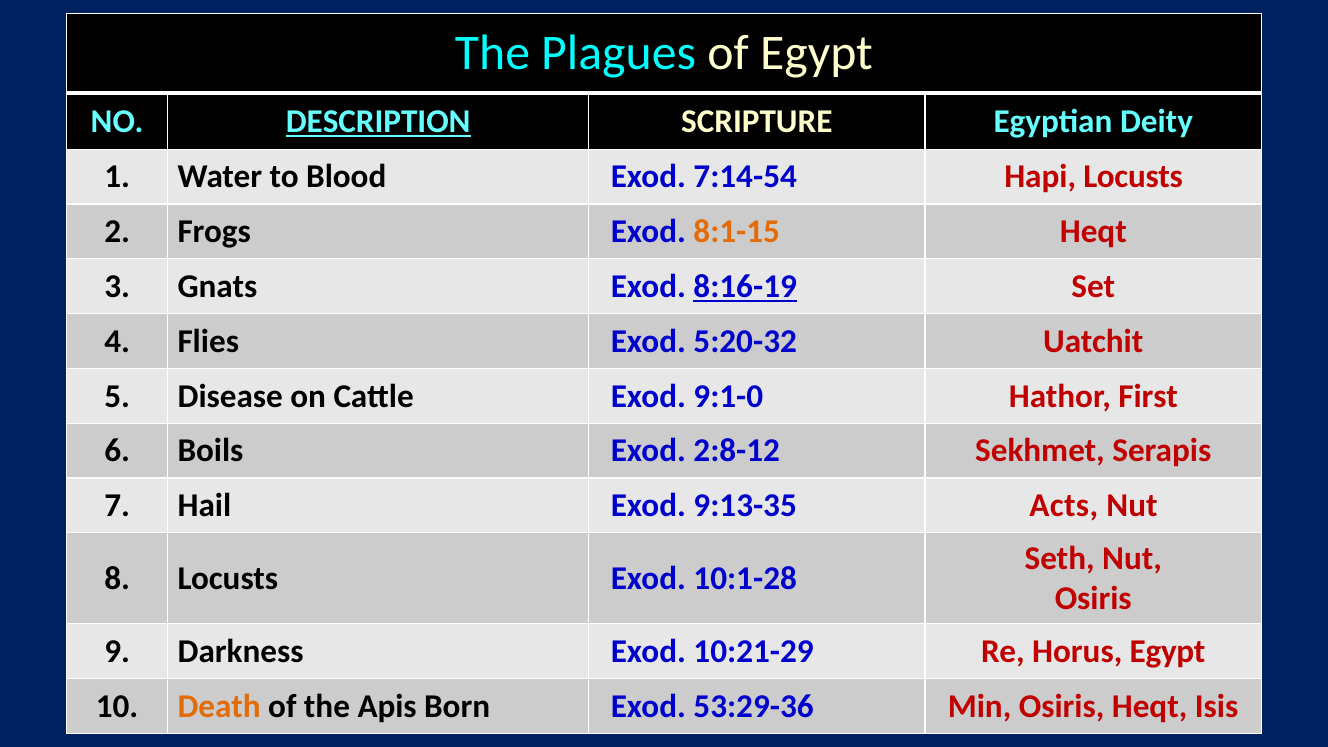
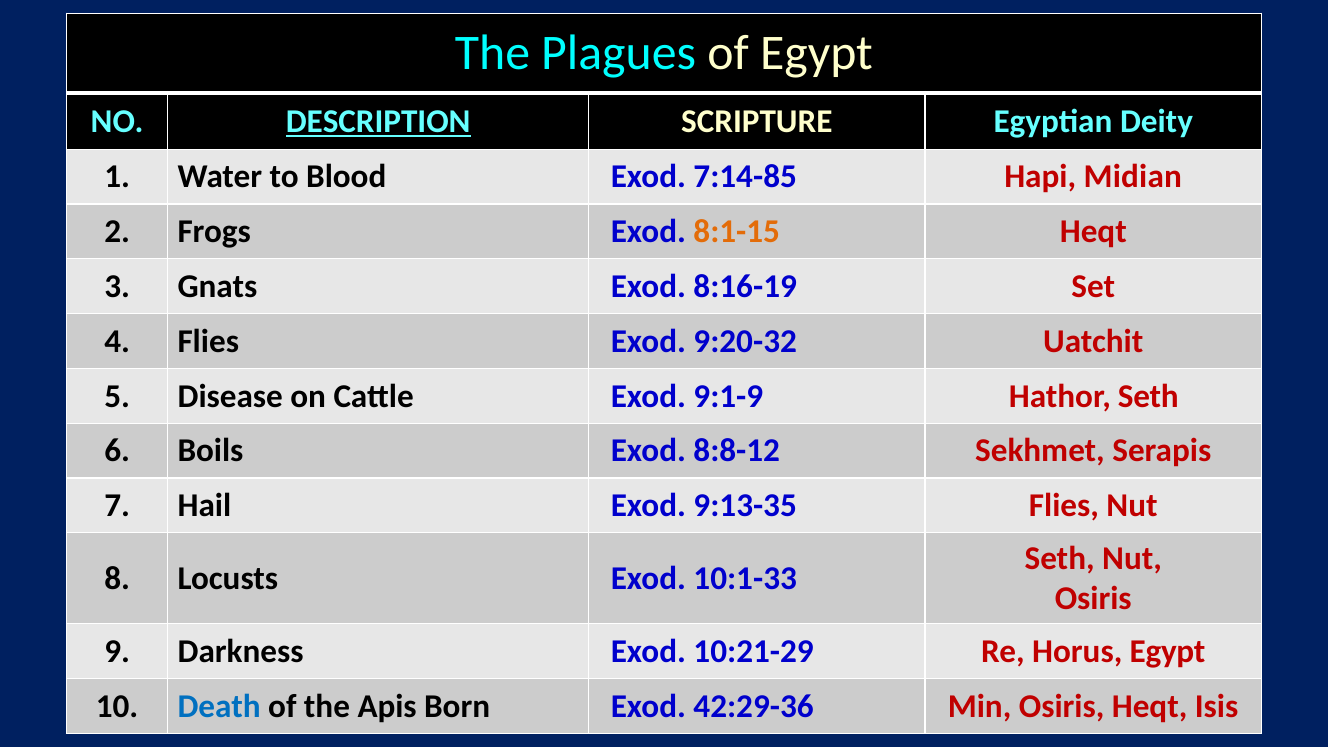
7:14-54: 7:14-54 -> 7:14-85
Hapi Locusts: Locusts -> Midian
8:16-19 underline: present -> none
5:20-32: 5:20-32 -> 9:20-32
9:1-0: 9:1-0 -> 9:1-9
Hathor First: First -> Seth
2:8-12: 2:8-12 -> 8:8-12
9:13-35 Acts: Acts -> Flies
10:1-28: 10:1-28 -> 10:1-33
Death colour: orange -> blue
53:29-36: 53:29-36 -> 42:29-36
